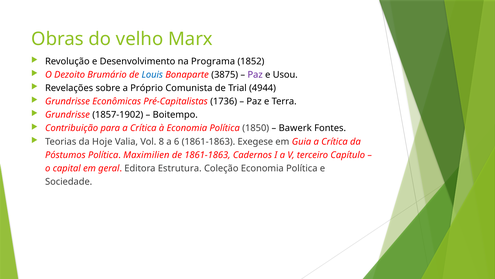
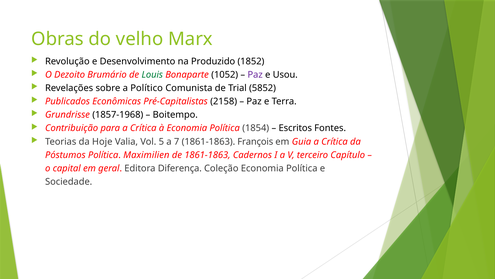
Programa: Programa -> Produzido
Louis colour: blue -> green
3875: 3875 -> 1052
Próprio: Próprio -> Político
4944: 4944 -> 5852
Grundrisse at (68, 101): Grundrisse -> Publicados
1736: 1736 -> 2158
1857-1902: 1857-1902 -> 1857-1968
1850: 1850 -> 1854
Bawerk: Bawerk -> Escritos
8: 8 -> 5
6: 6 -> 7
Exegese: Exegese -> François
Estrutura: Estrutura -> Diferença
